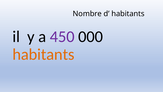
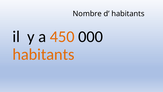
450 colour: purple -> orange
